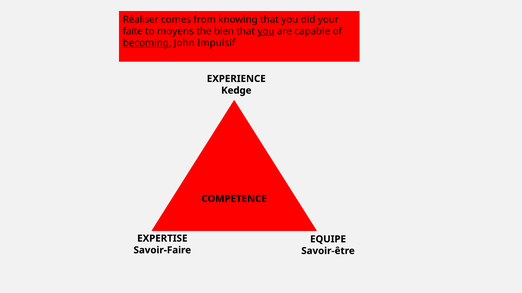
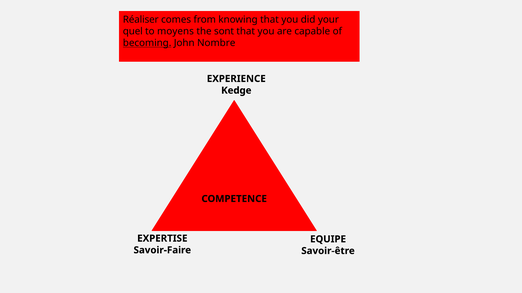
faite: faite -> quel
bien: bien -> sont
you at (266, 31) underline: present -> none
Impulsif: Impulsif -> Nombre
